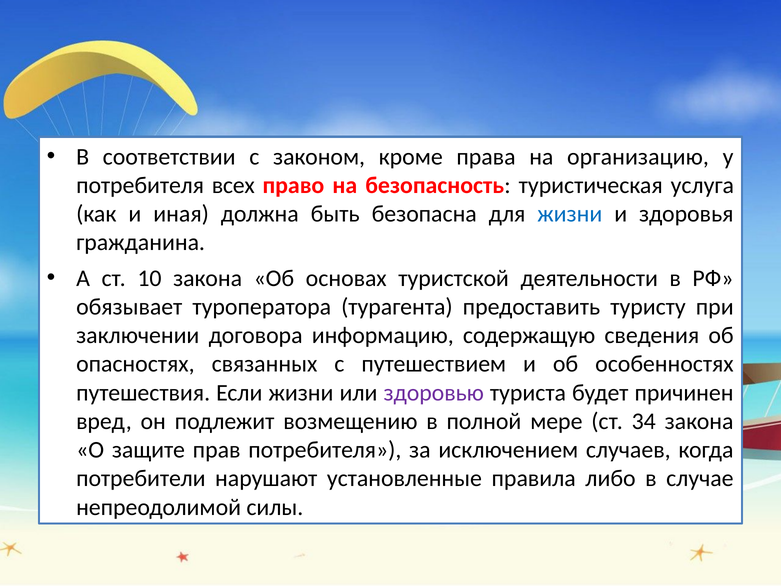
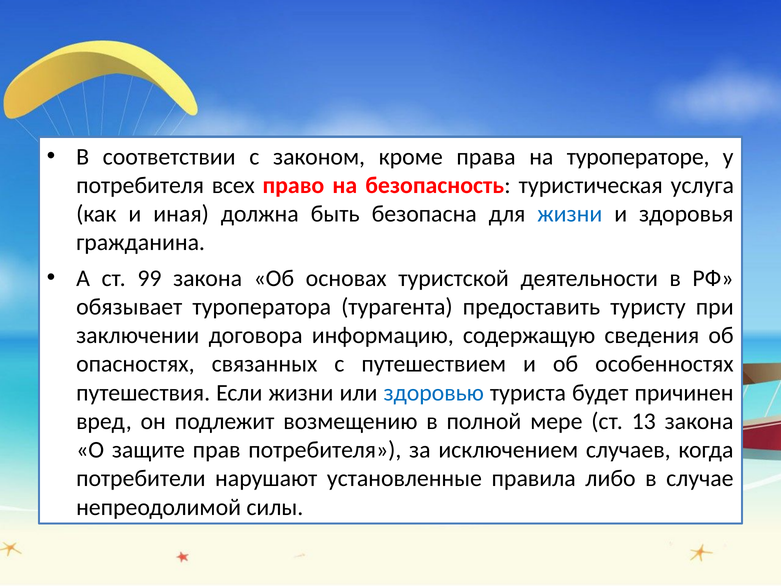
организацию: организацию -> туроператоре
10: 10 -> 99
здоровью colour: purple -> blue
34: 34 -> 13
